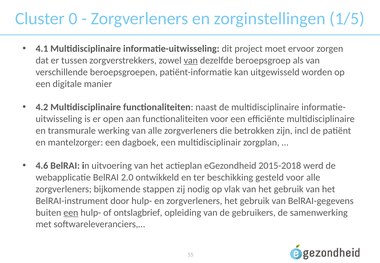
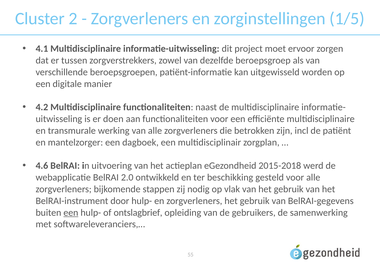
0: 0 -> 2
van at (191, 60) underline: present -> none
open: open -> doen
